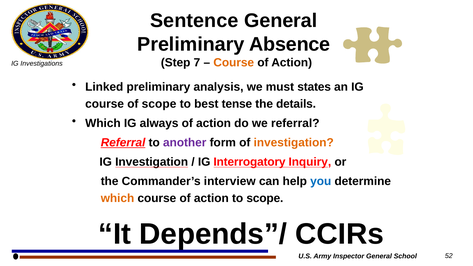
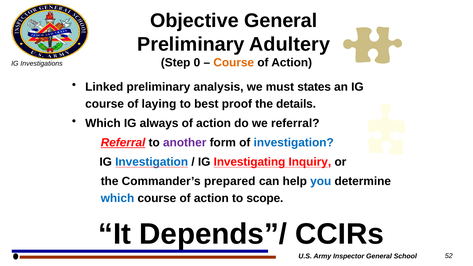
Sentence: Sentence -> Objective
Absence: Absence -> Adultery
7: 7 -> 0
of scope: scope -> laying
tense: tense -> proof
investigation at (294, 143) colour: orange -> blue
Investigation at (152, 162) colour: black -> blue
Interrogatory: Interrogatory -> Investigating
interview: interview -> prepared
which at (117, 198) colour: orange -> blue
